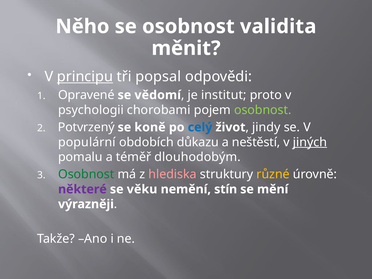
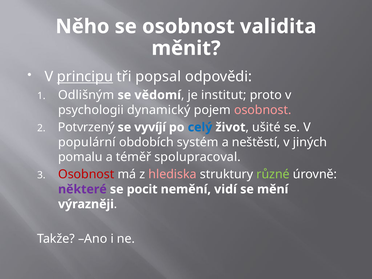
Opravené: Opravené -> Odlišným
chorobami: chorobami -> dynamický
osobnost at (263, 110) colour: light green -> pink
koně: koně -> vyvíjí
jindy: jindy -> ušité
důkazu: důkazu -> systém
jiných underline: present -> none
dlouhodobým: dlouhodobým -> spolupracoval
Osobnost at (86, 174) colour: green -> red
různé colour: yellow -> light green
věku: věku -> pocit
stín: stín -> vidí
